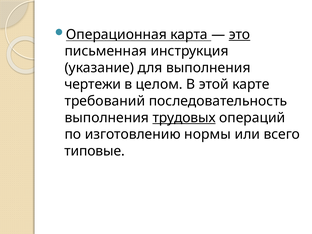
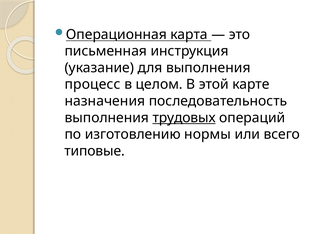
это underline: present -> none
чертежи: чертежи -> процесс
требований: требований -> назначения
